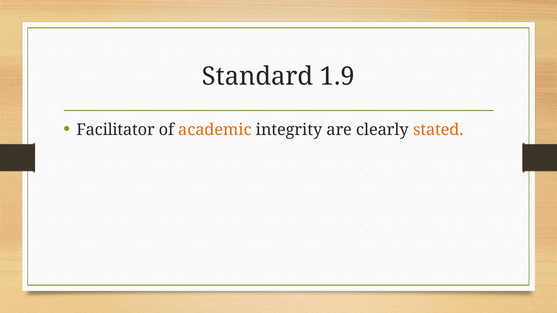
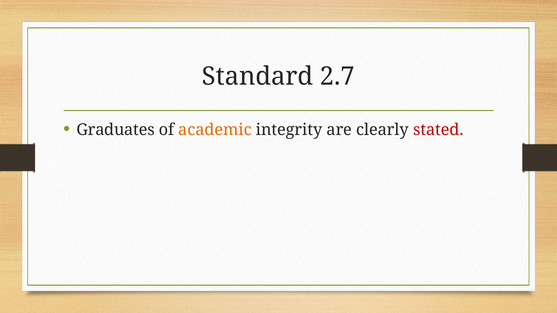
1.9: 1.9 -> 2.7
Facilitator: Facilitator -> Graduates
stated colour: orange -> red
